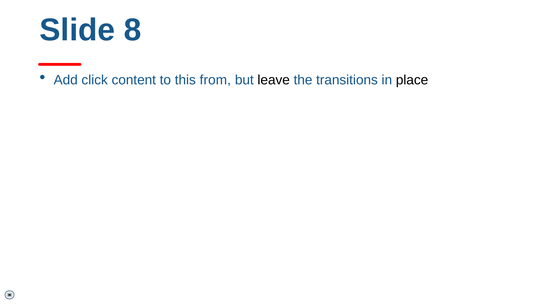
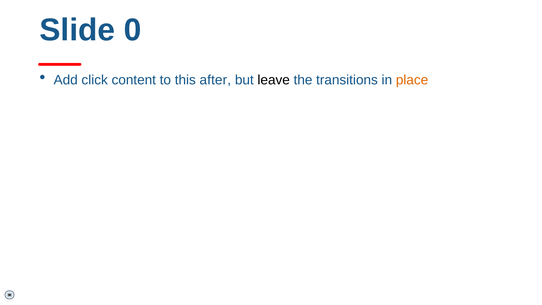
8: 8 -> 0
from: from -> after
place colour: black -> orange
